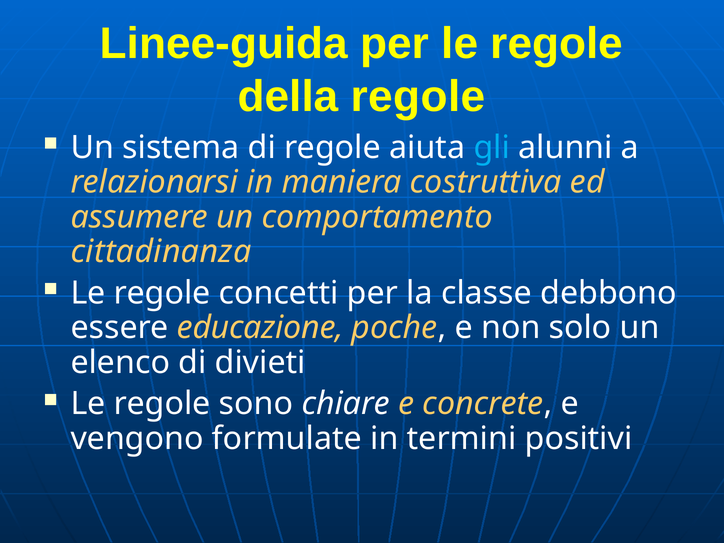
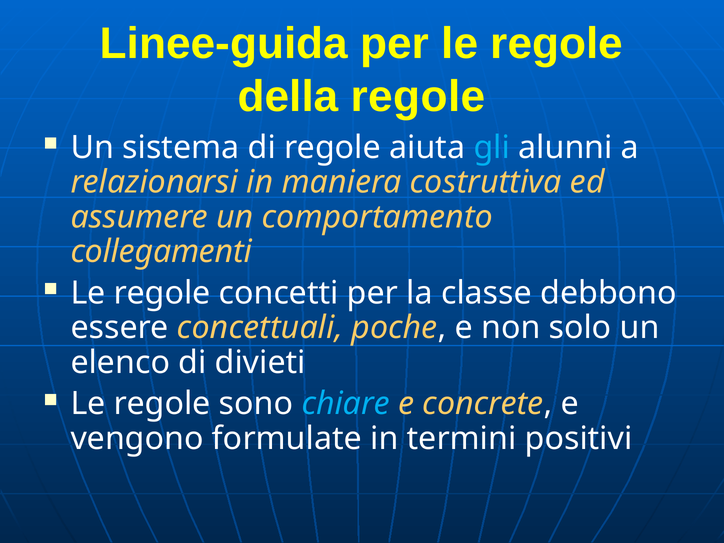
cittadinanza: cittadinanza -> collegamenti
educazione: educazione -> concettuali
chiare colour: white -> light blue
